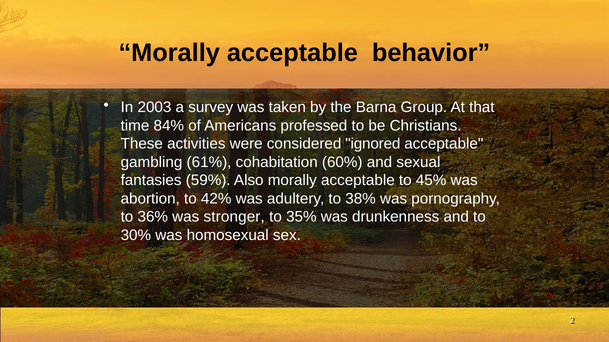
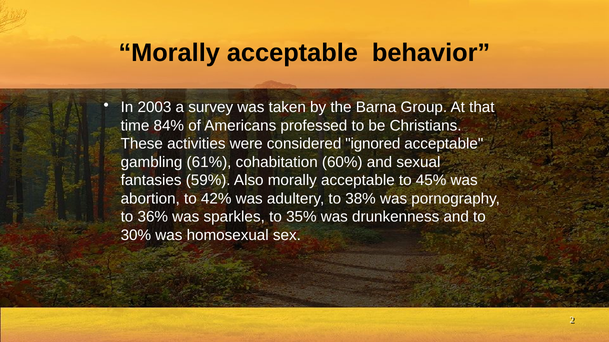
stronger: stronger -> sparkles
